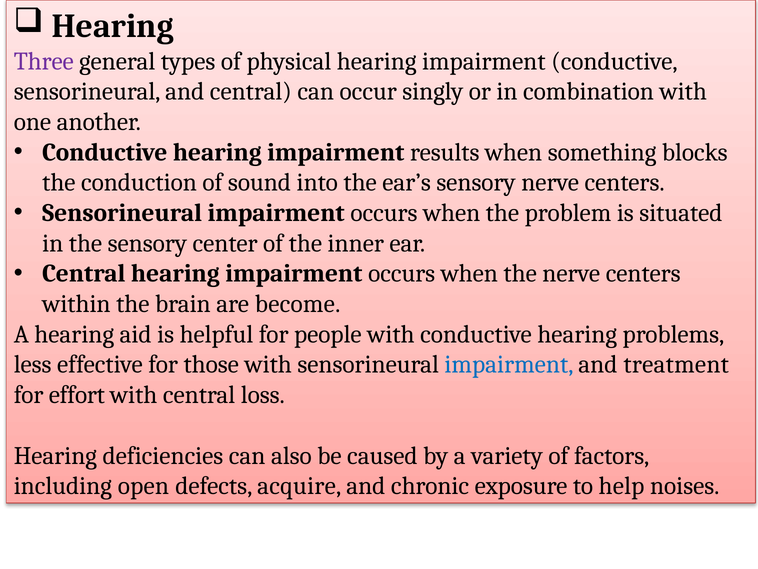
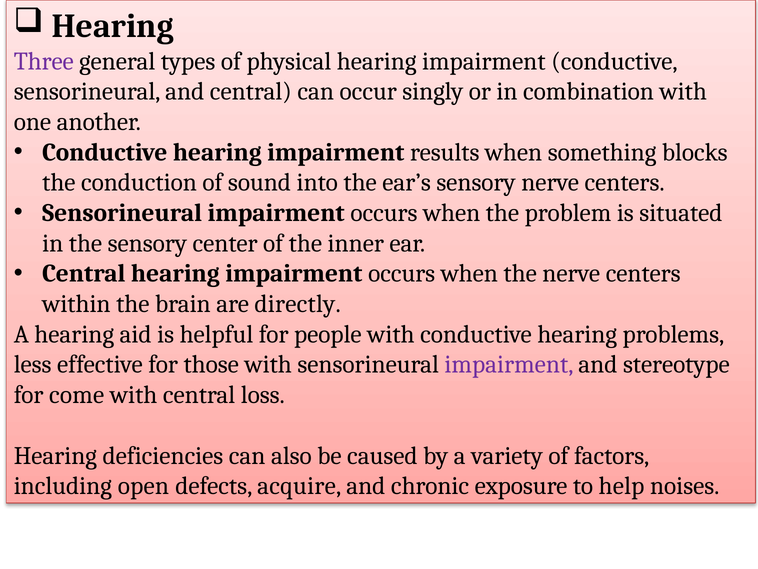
become: become -> directly
impairment at (509, 364) colour: blue -> purple
treatment: treatment -> stereotype
effort: effort -> come
